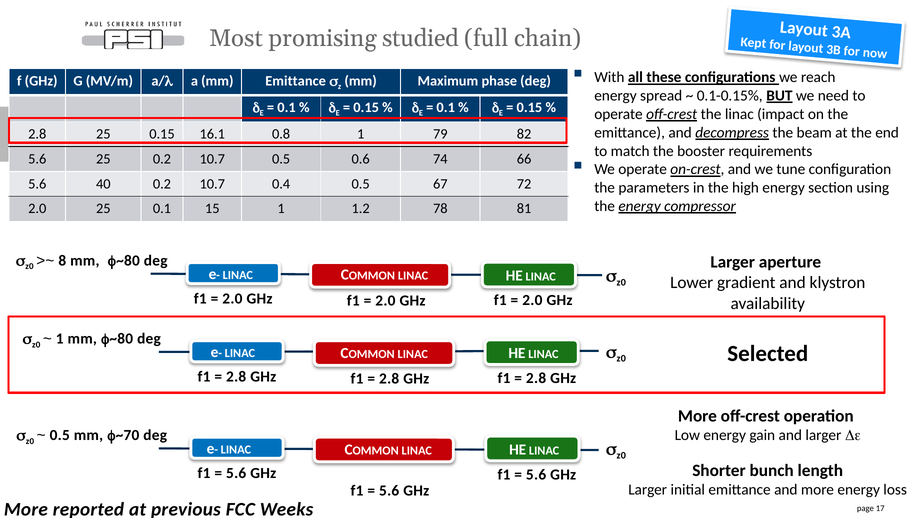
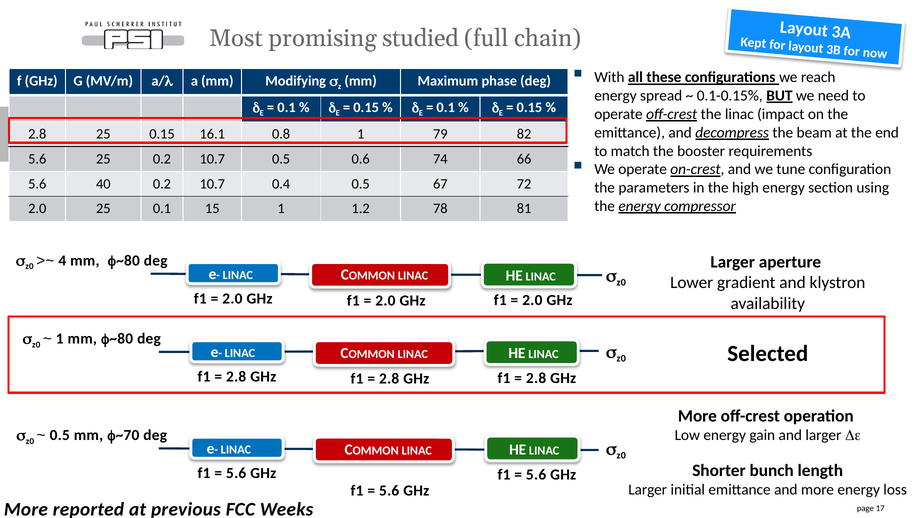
mm Emittance: Emittance -> Modifying
8: 8 -> 4
